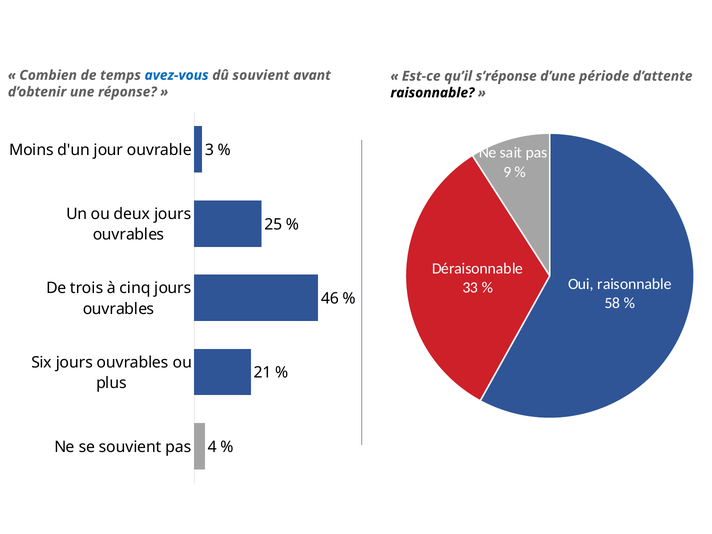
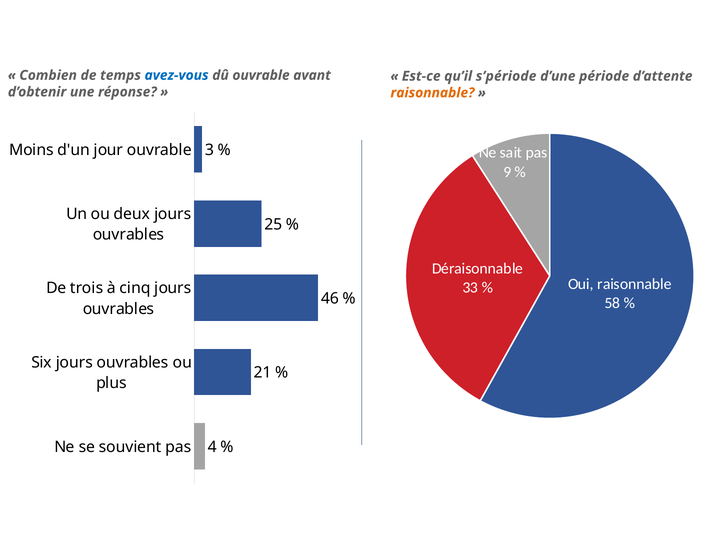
dû souvient: souvient -> ouvrable
s’réponse: s’réponse -> s’période
raisonnable at (432, 93) colour: black -> orange
